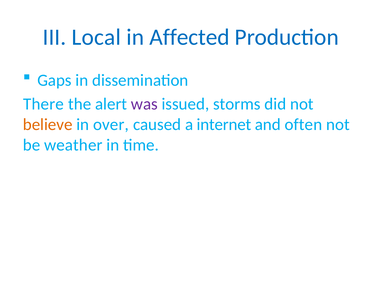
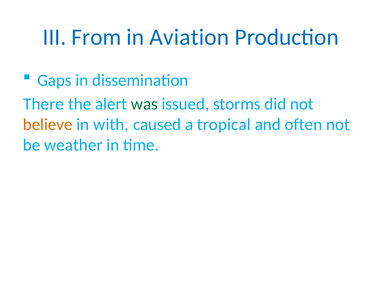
Local: Local -> From
Affected: Affected -> Aviation
was colour: purple -> green
over: over -> with
internet: internet -> tropical
